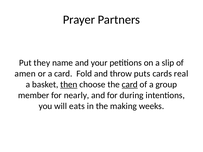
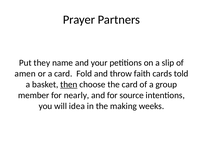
puts: puts -> faith
real: real -> told
card at (130, 85) underline: present -> none
during: during -> source
eats: eats -> idea
